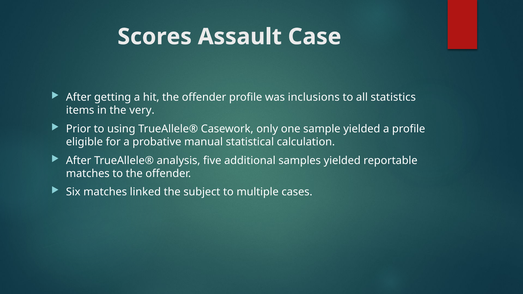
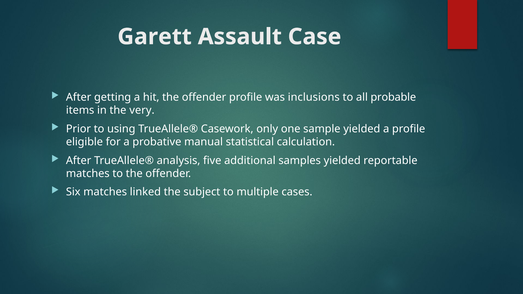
Scores: Scores -> Garett
statistics: statistics -> probable
